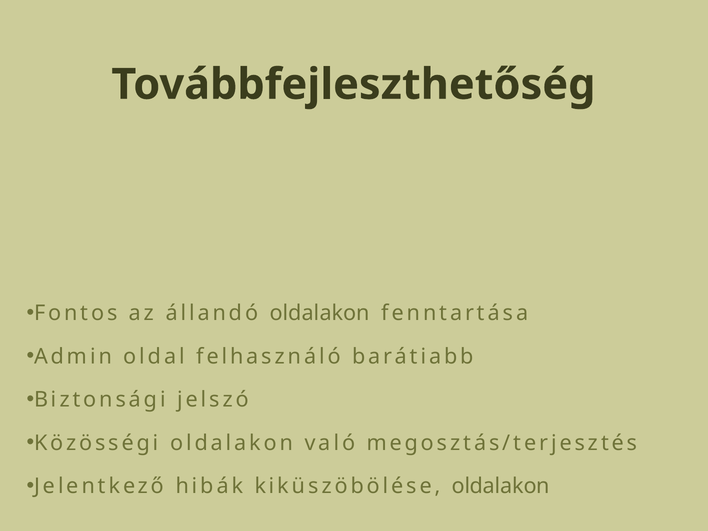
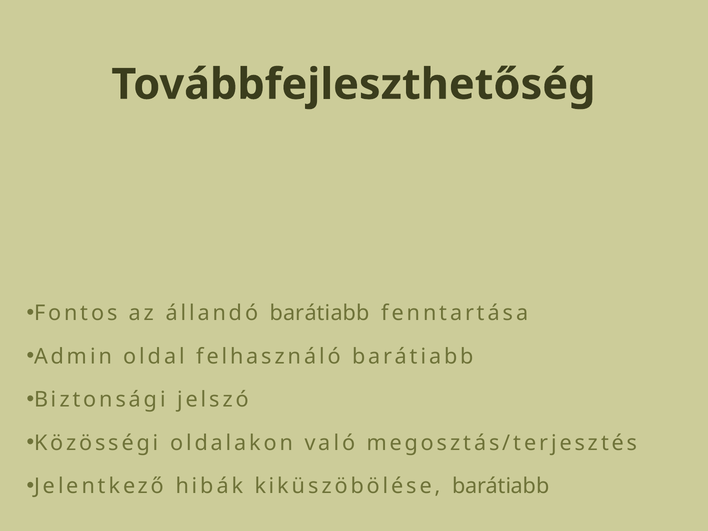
állandó oldalakon: oldalakon -> barátiabb
kiküszöbölése oldalakon: oldalakon -> barátiabb
